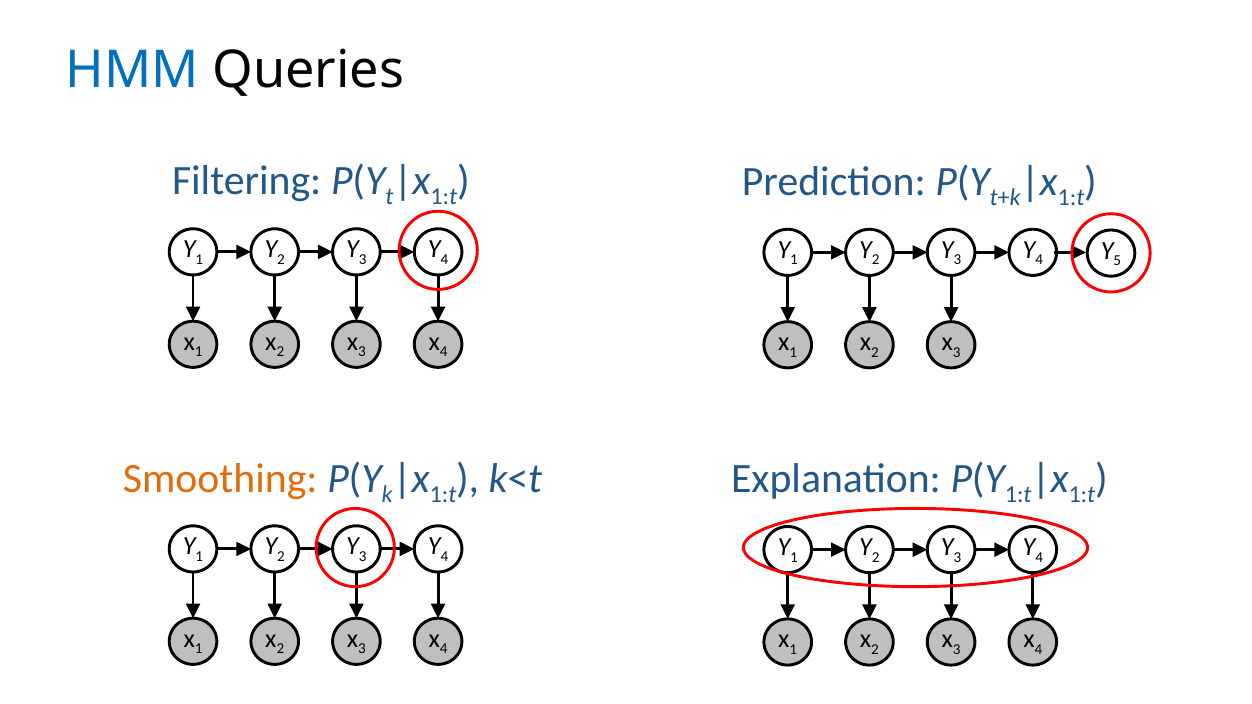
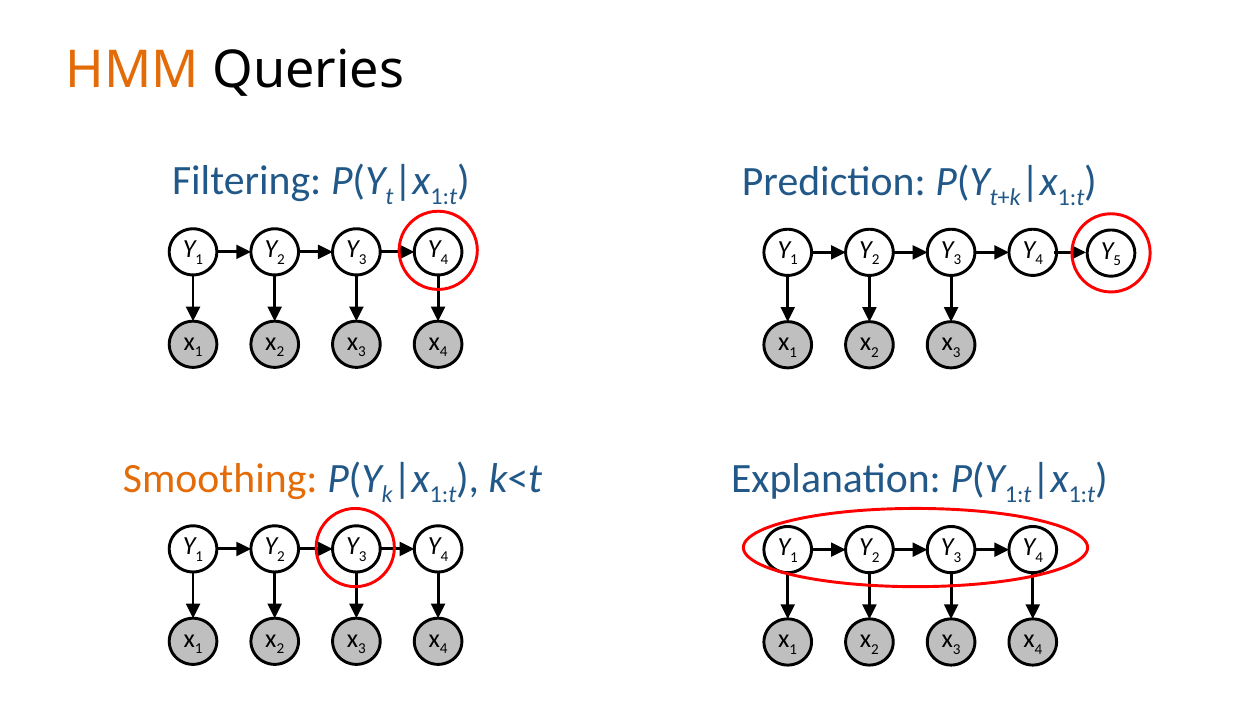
HMM colour: blue -> orange
